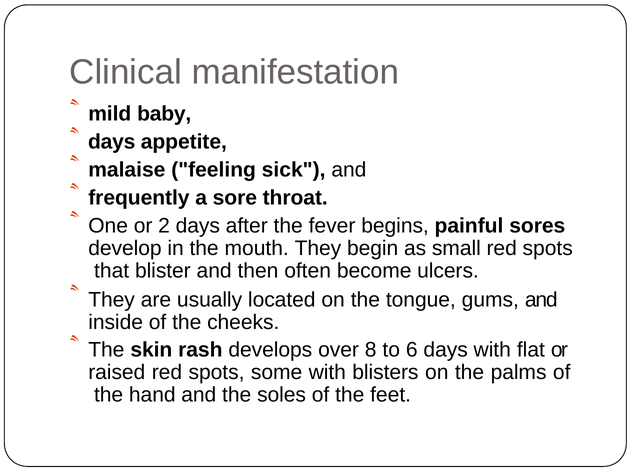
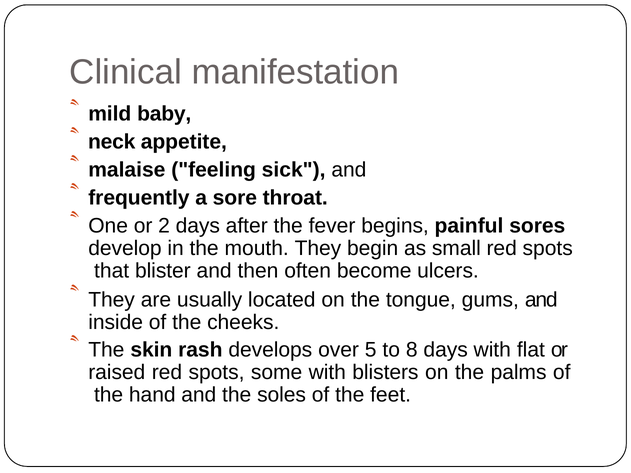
days at (112, 142): days -> neck
8: 8 -> 5
6: 6 -> 8
